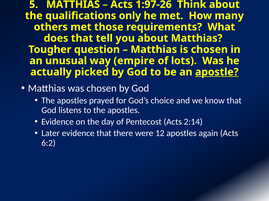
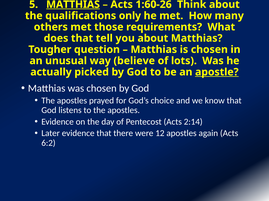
MATTHIAS at (73, 4) underline: none -> present
1:97-26: 1:97-26 -> 1:60-26
empire: empire -> believe
